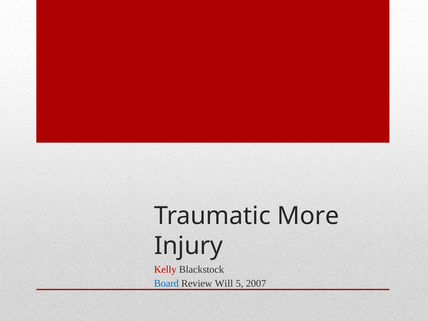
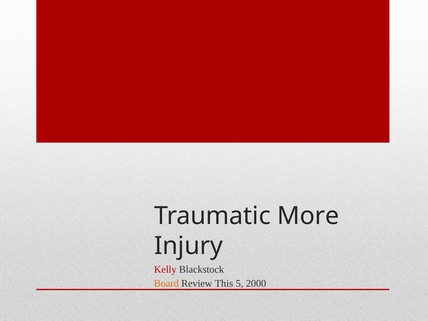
Board colour: blue -> orange
Will: Will -> This
2007: 2007 -> 2000
